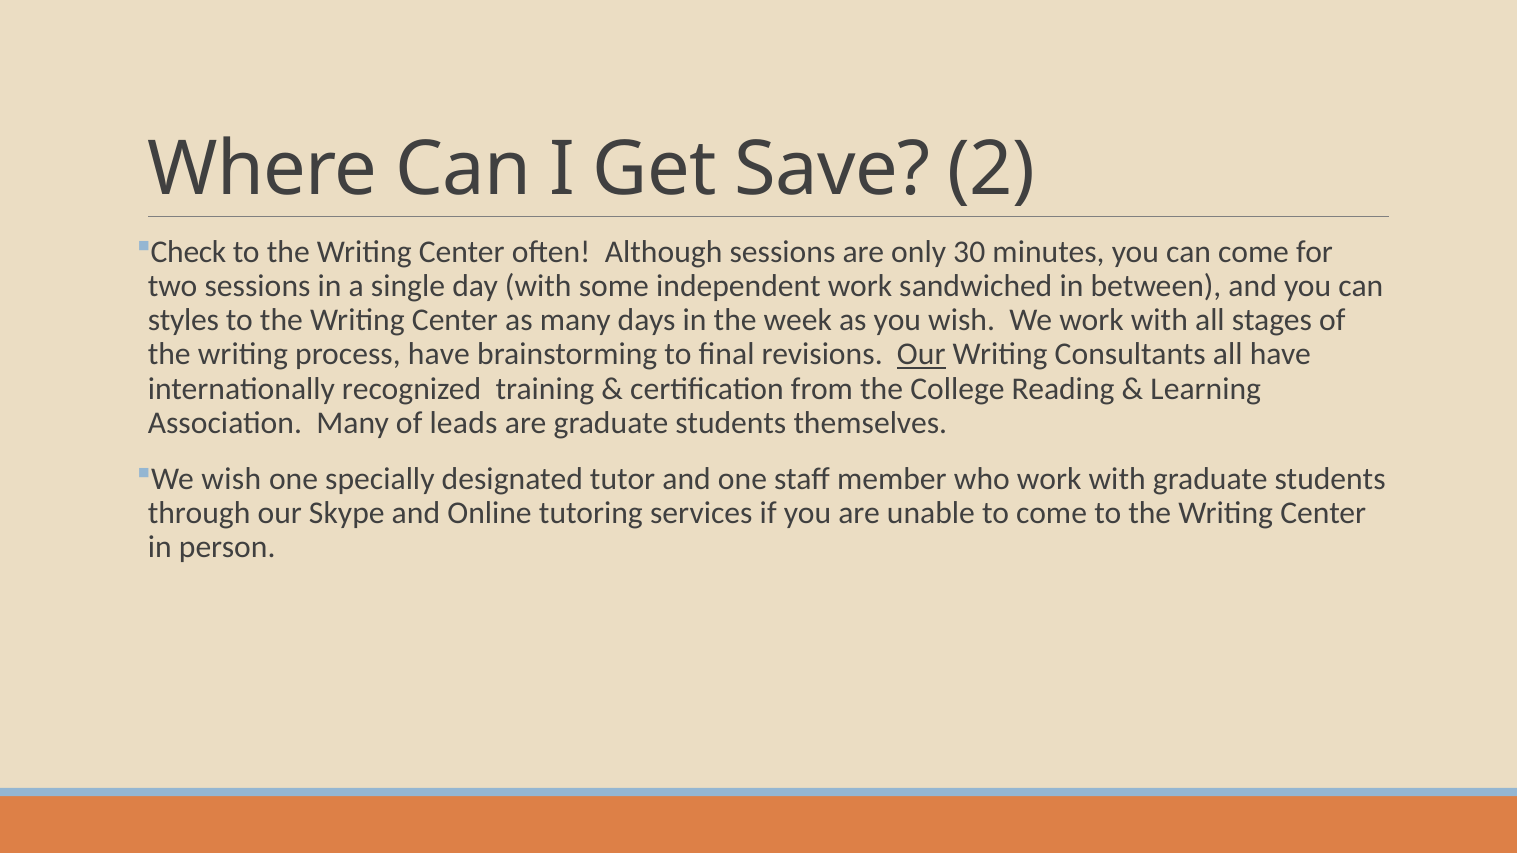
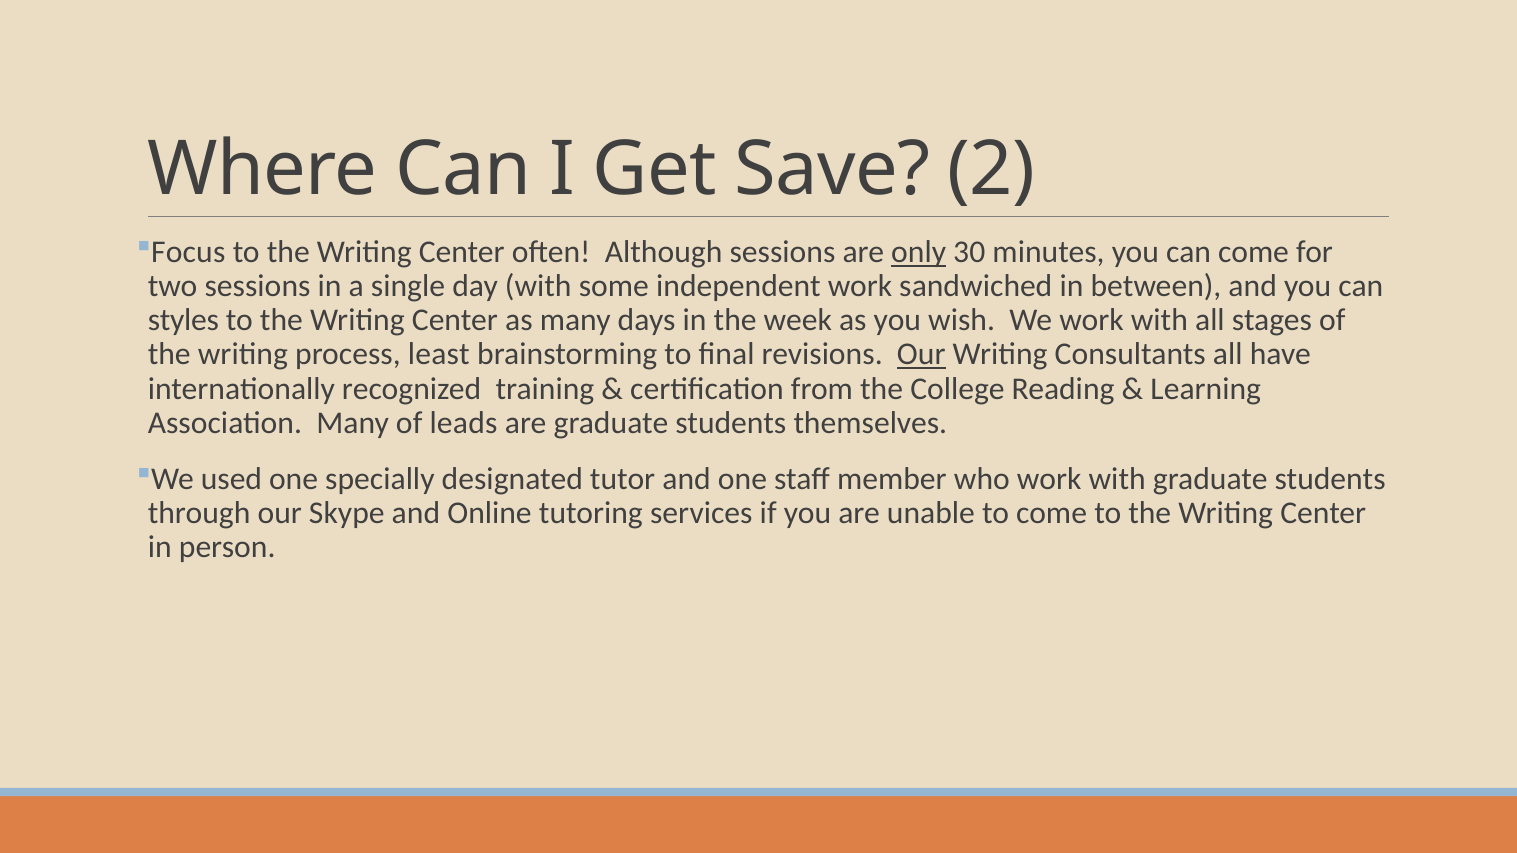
Check: Check -> Focus
only underline: none -> present
process have: have -> least
We wish: wish -> used
